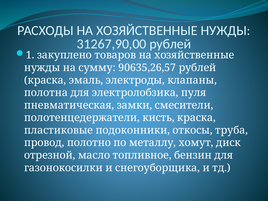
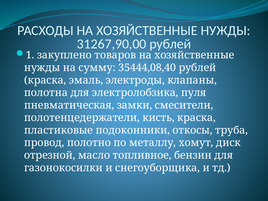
90635,26,57: 90635,26,57 -> 35444,08,40
